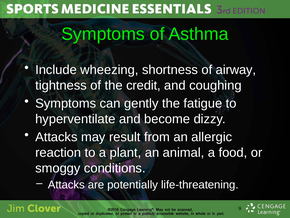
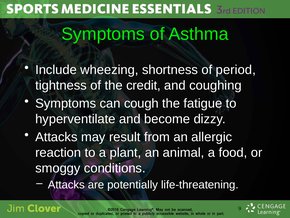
airway: airway -> period
gently: gently -> cough
